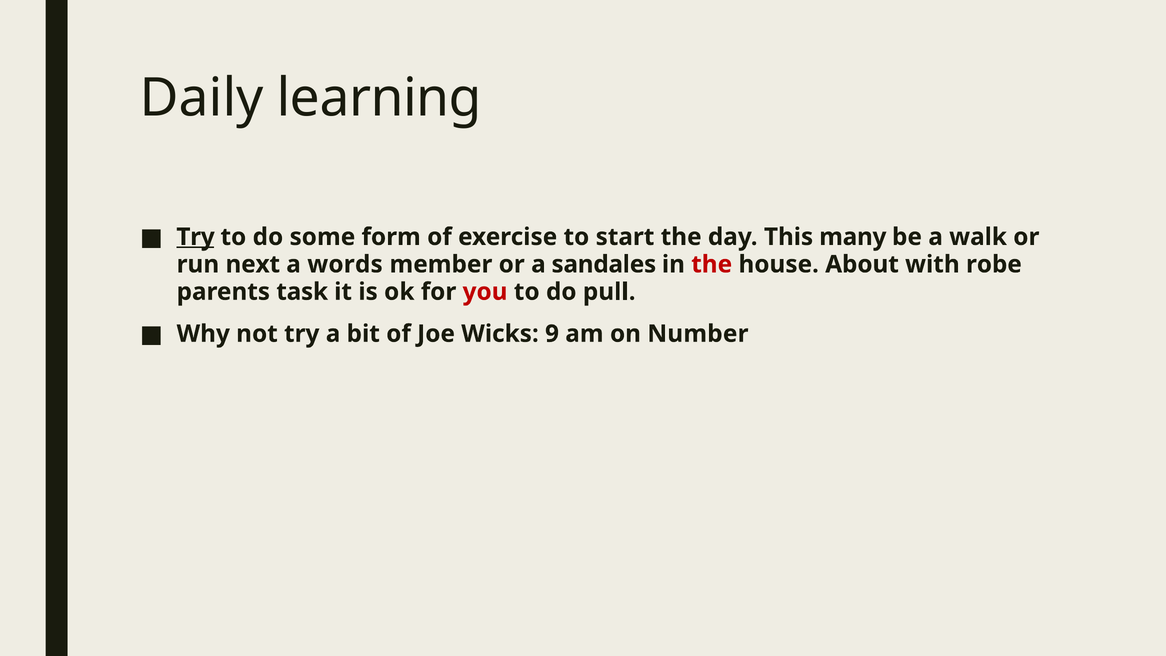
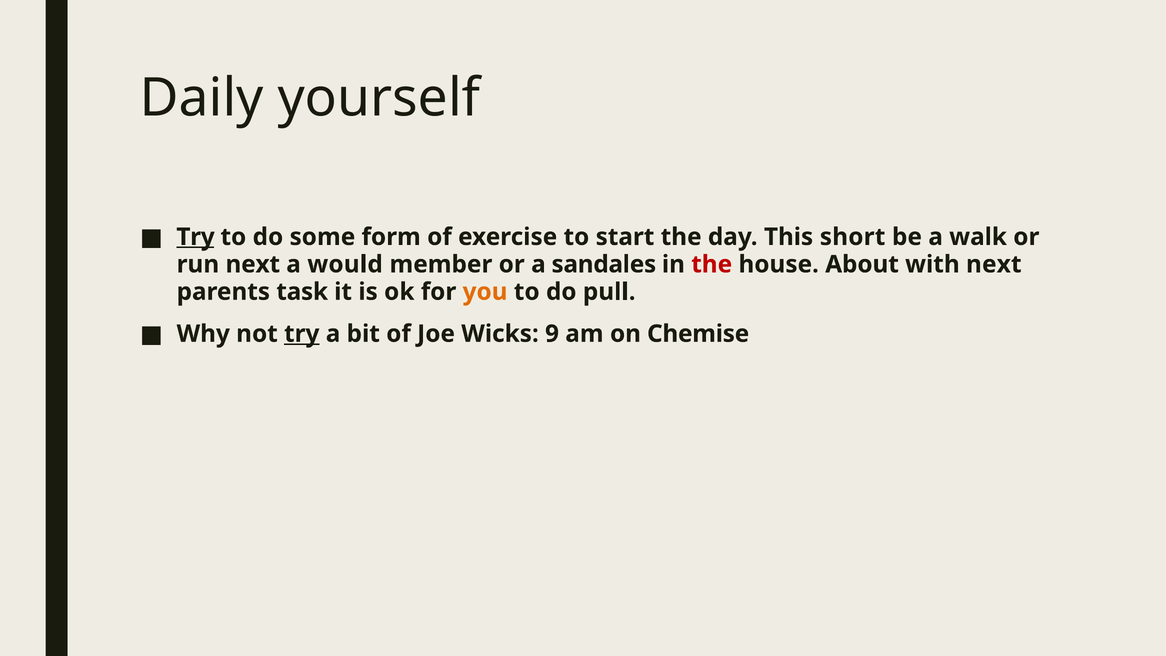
learning: learning -> yourself
many: many -> short
words: words -> would
with robe: robe -> next
you colour: red -> orange
try at (302, 334) underline: none -> present
Number: Number -> Chemise
